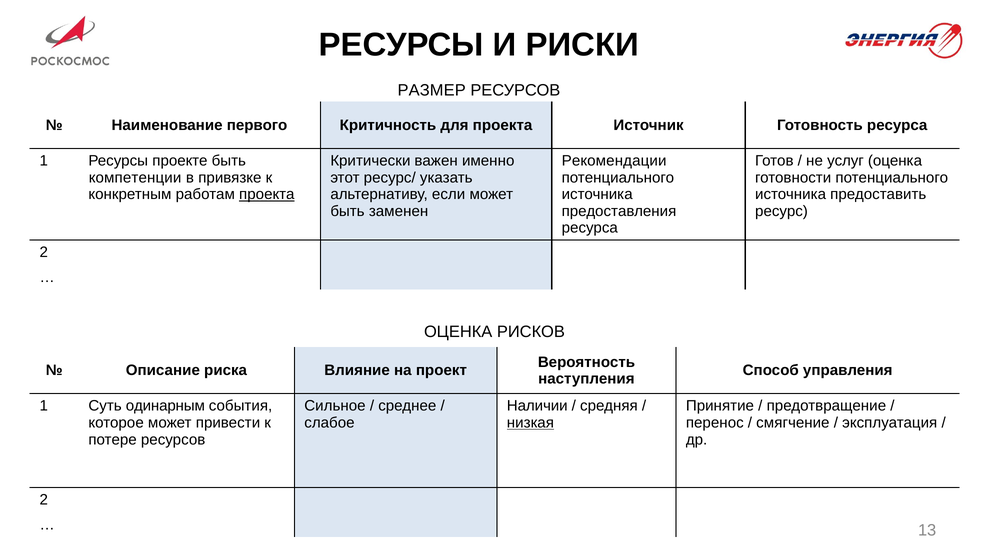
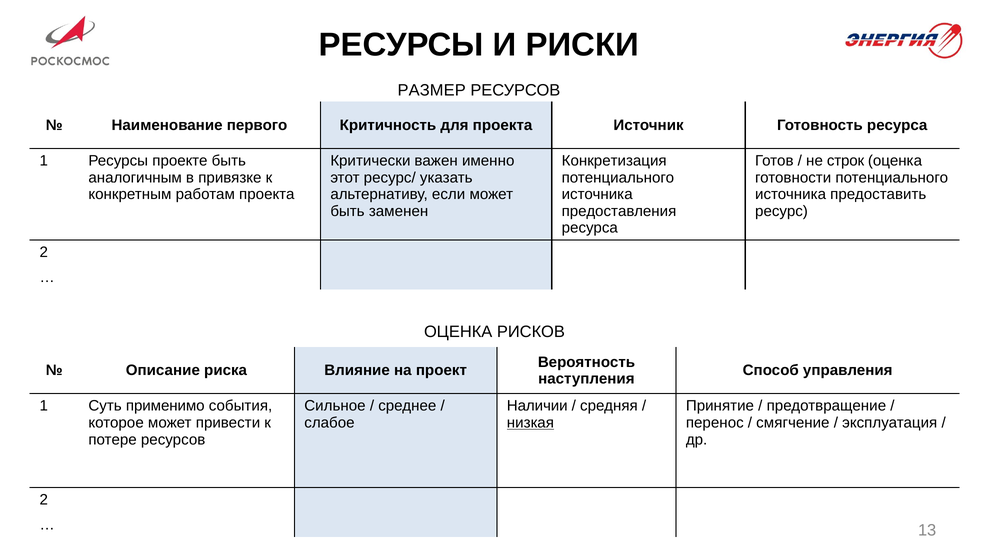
Рекомендации: Рекомендации -> Конкретизация
услуг: услуг -> строк
компетенции: компетенции -> аналогичным
проекта at (267, 194) underline: present -> none
одинарным: одинарным -> применимо
